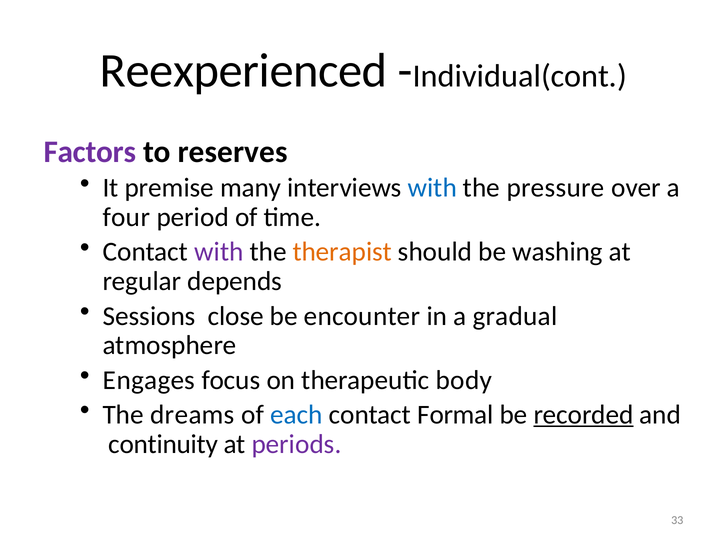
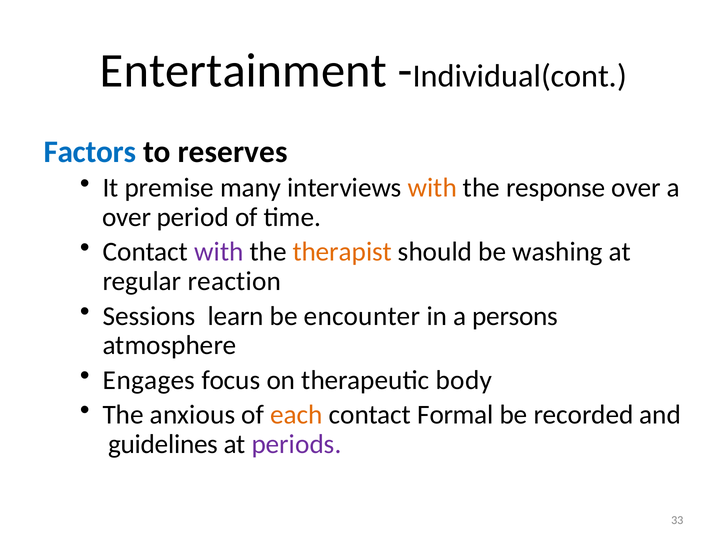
Reexperienced: Reexperienced -> Entertainment
Factors colour: purple -> blue
with at (432, 188) colour: blue -> orange
pressure: pressure -> response
four at (126, 218): four -> over
depends: depends -> reaction
close: close -> learn
gradual: gradual -> persons
dreams: dreams -> anxious
each colour: blue -> orange
recorded underline: present -> none
continuity: continuity -> guidelines
